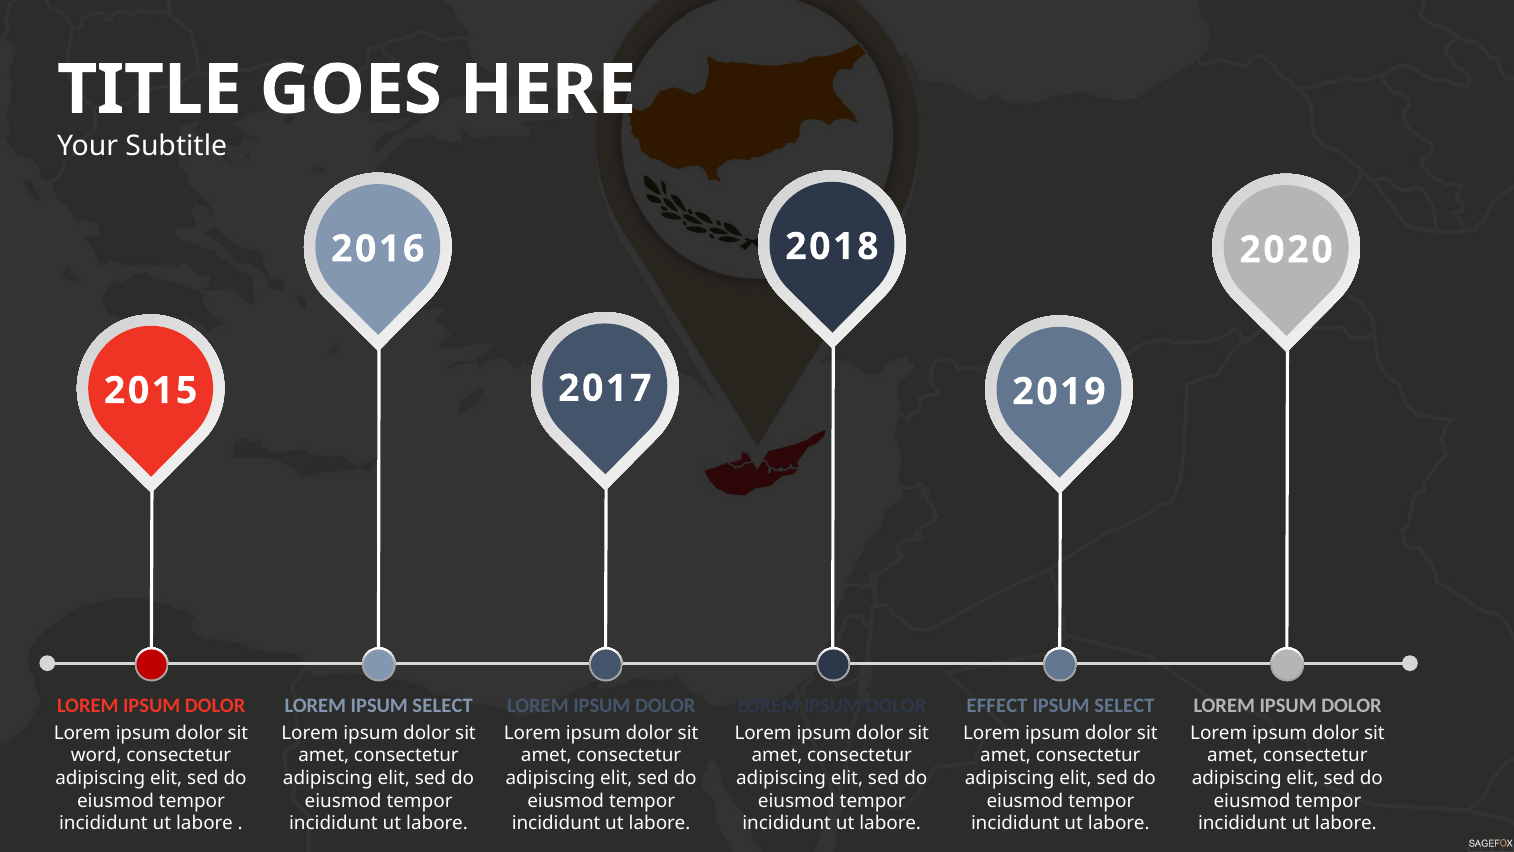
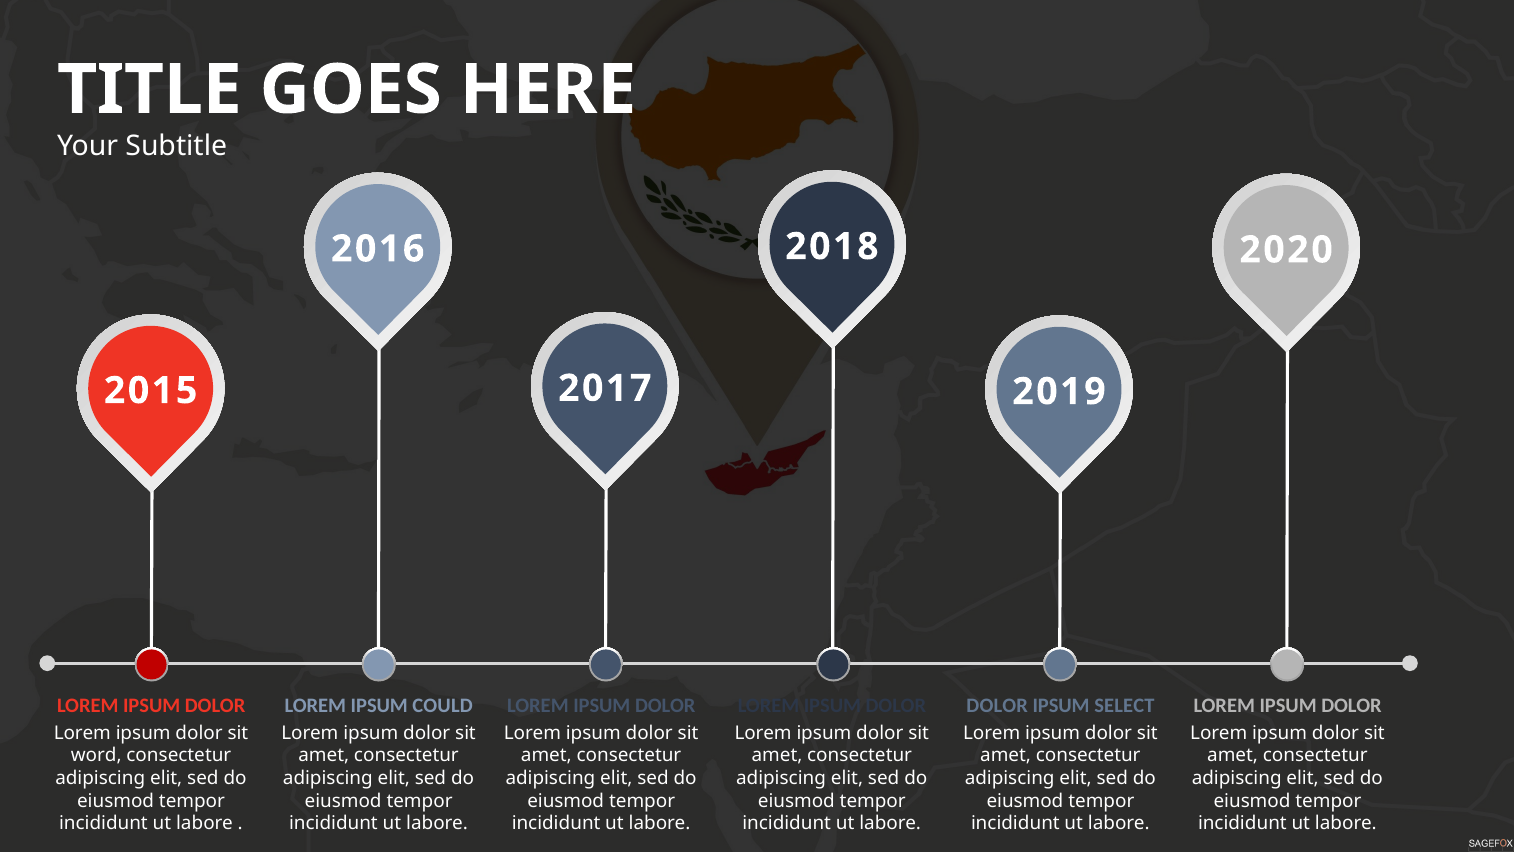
LOREM IPSUM SELECT: SELECT -> COULD
EFFECT at (997, 705): EFFECT -> DOLOR
